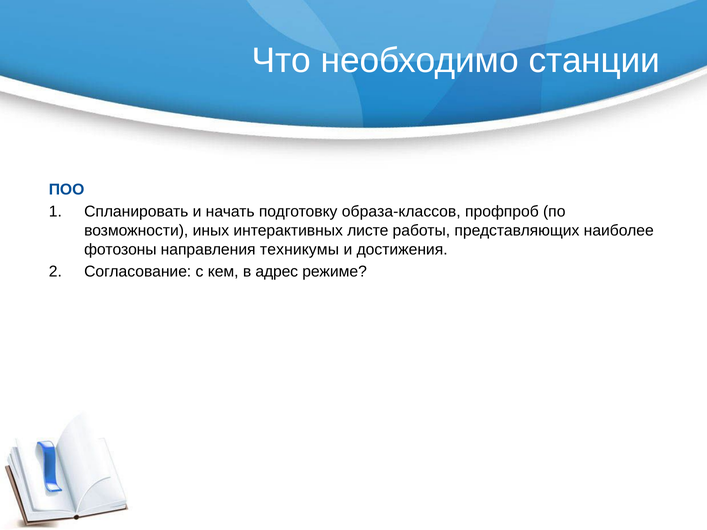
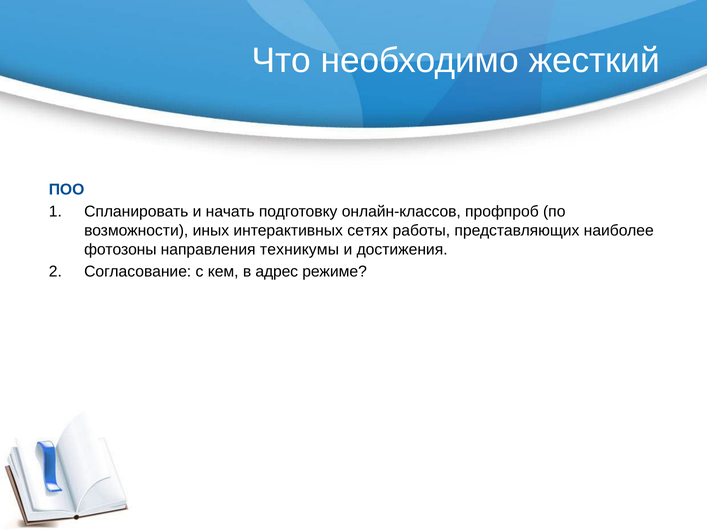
станции: станции -> жесткий
образа-классов: образа-классов -> онлайн-классов
листе: листе -> сетях
